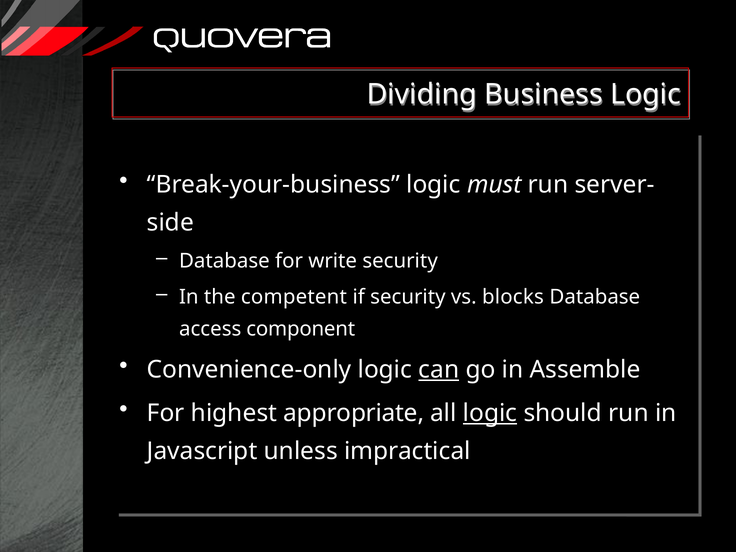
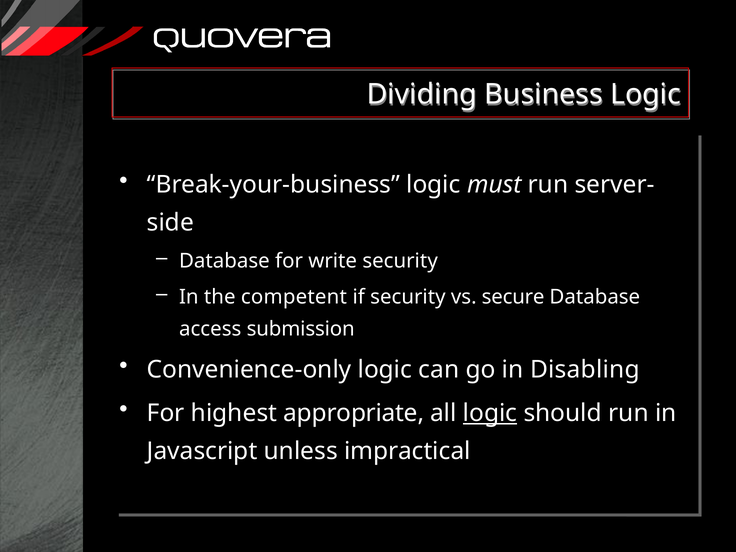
blocks: blocks -> secure
component: component -> submission
can underline: present -> none
Assemble: Assemble -> Disabling
